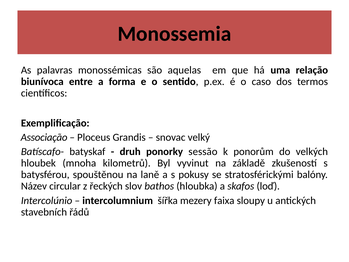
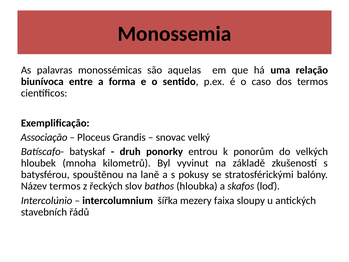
sessão: sessão -> entrou
Název circular: circular -> termos
